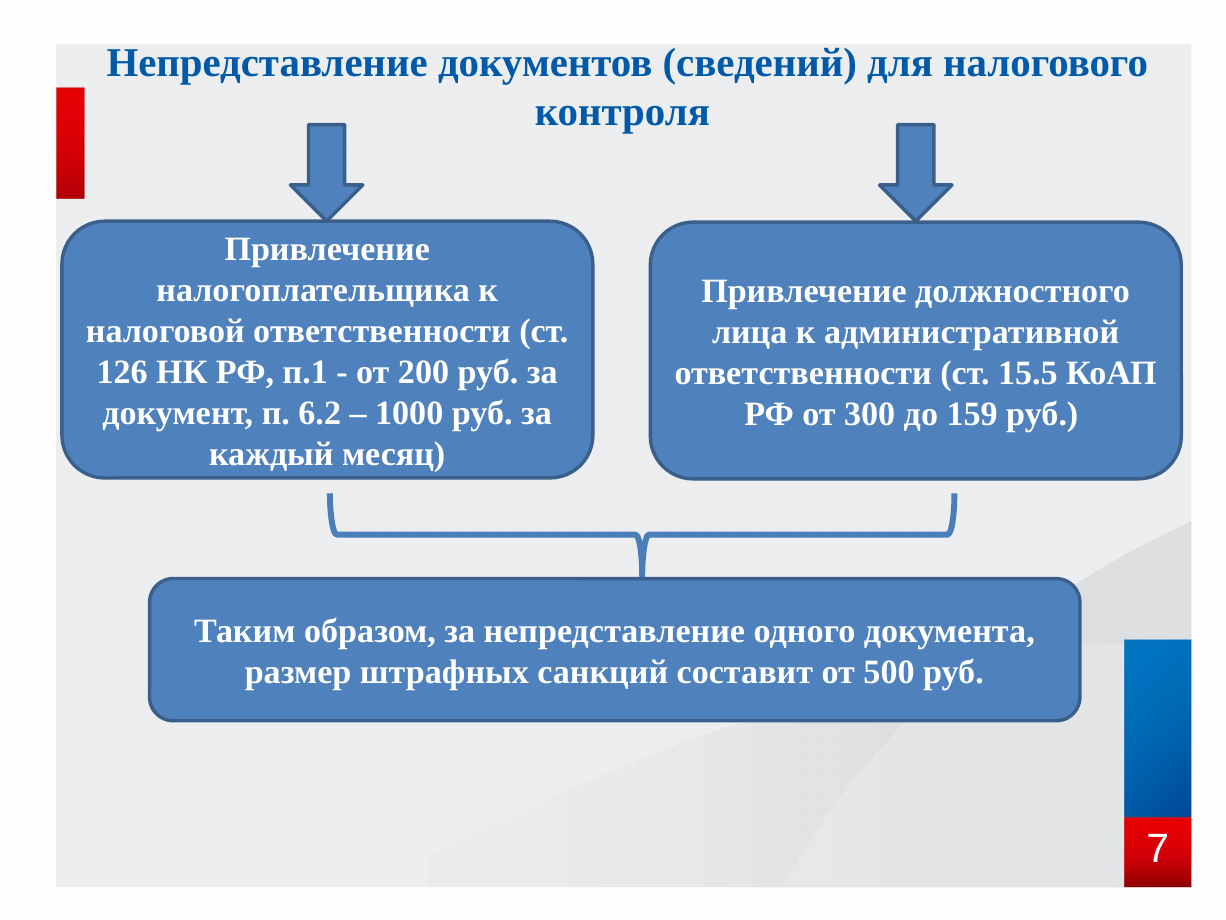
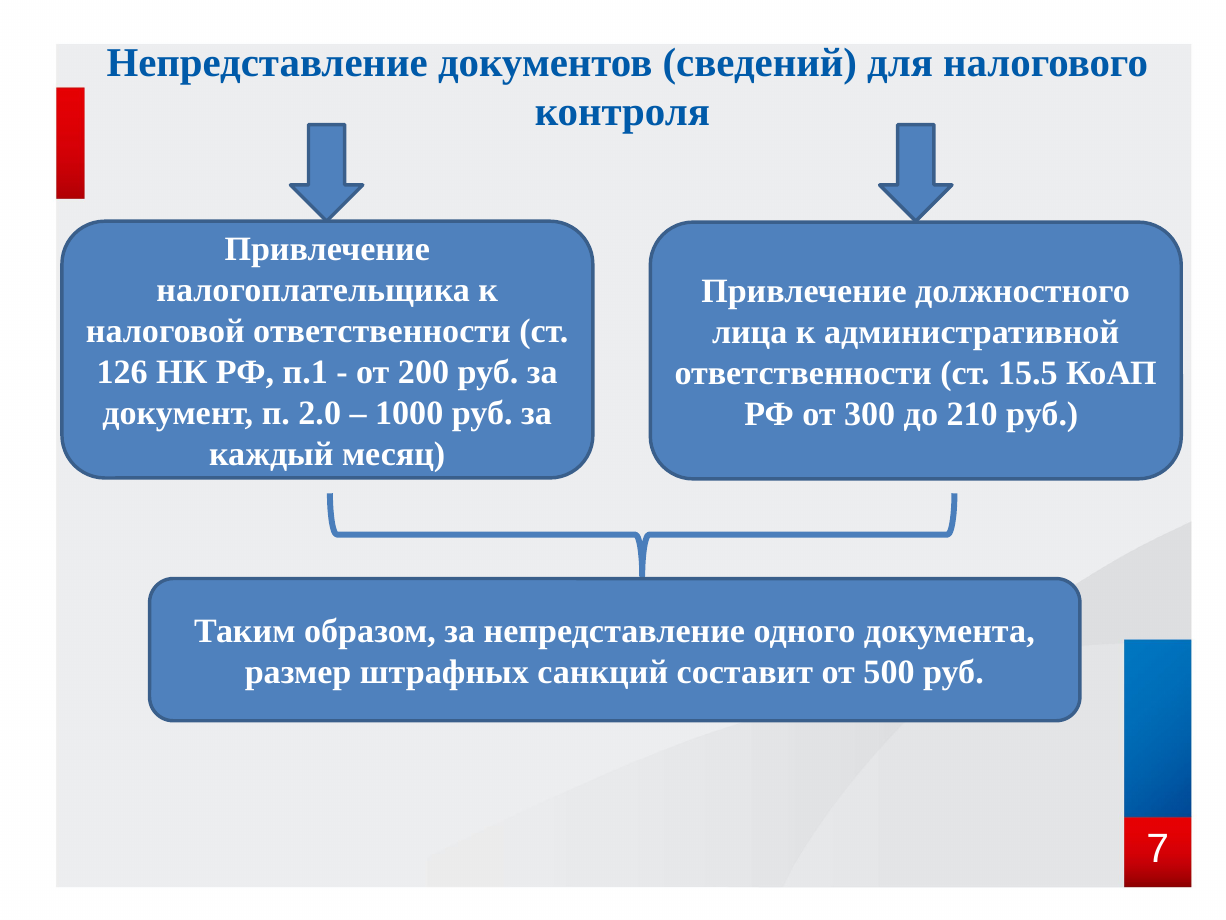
6.2: 6.2 -> 2.0
159: 159 -> 210
